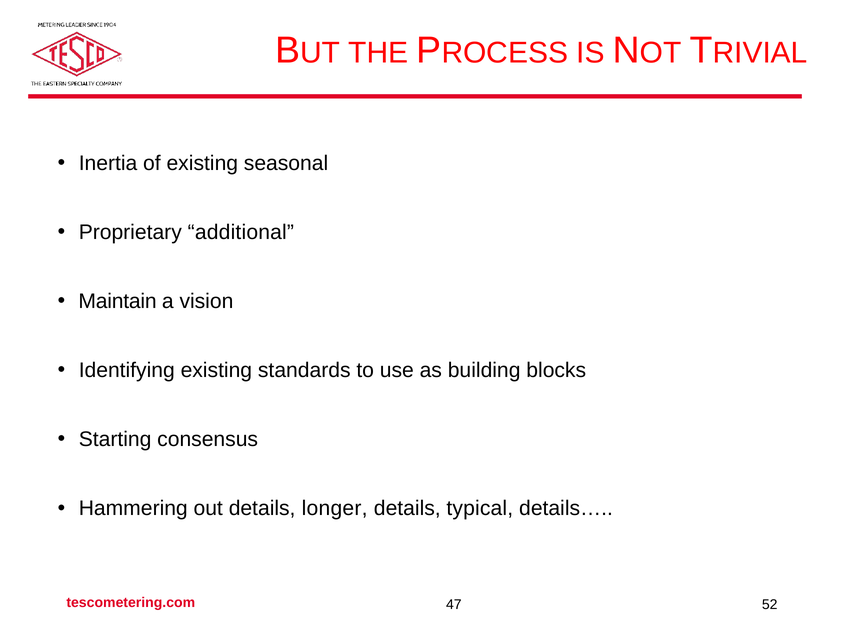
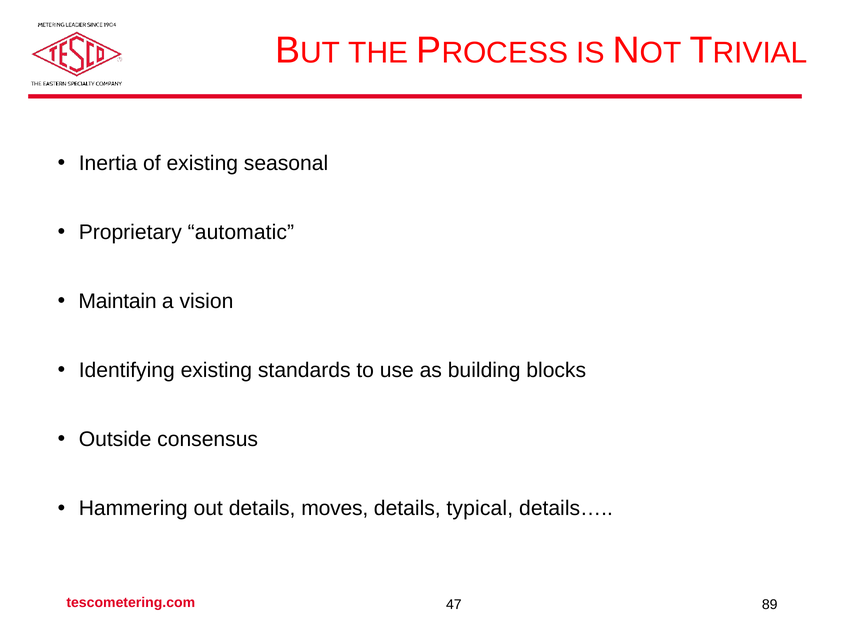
additional: additional -> automatic
Starting: Starting -> Outside
longer: longer -> moves
52: 52 -> 89
